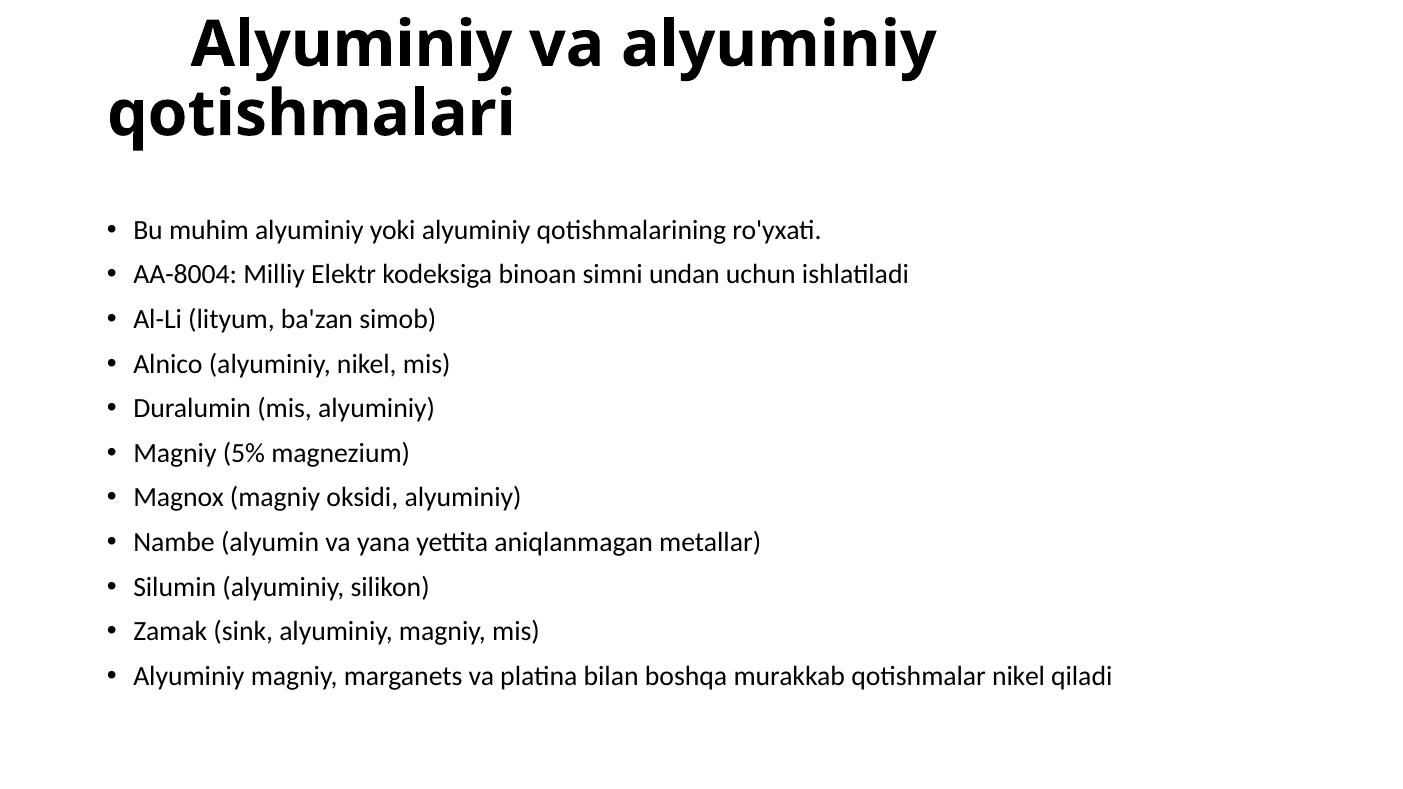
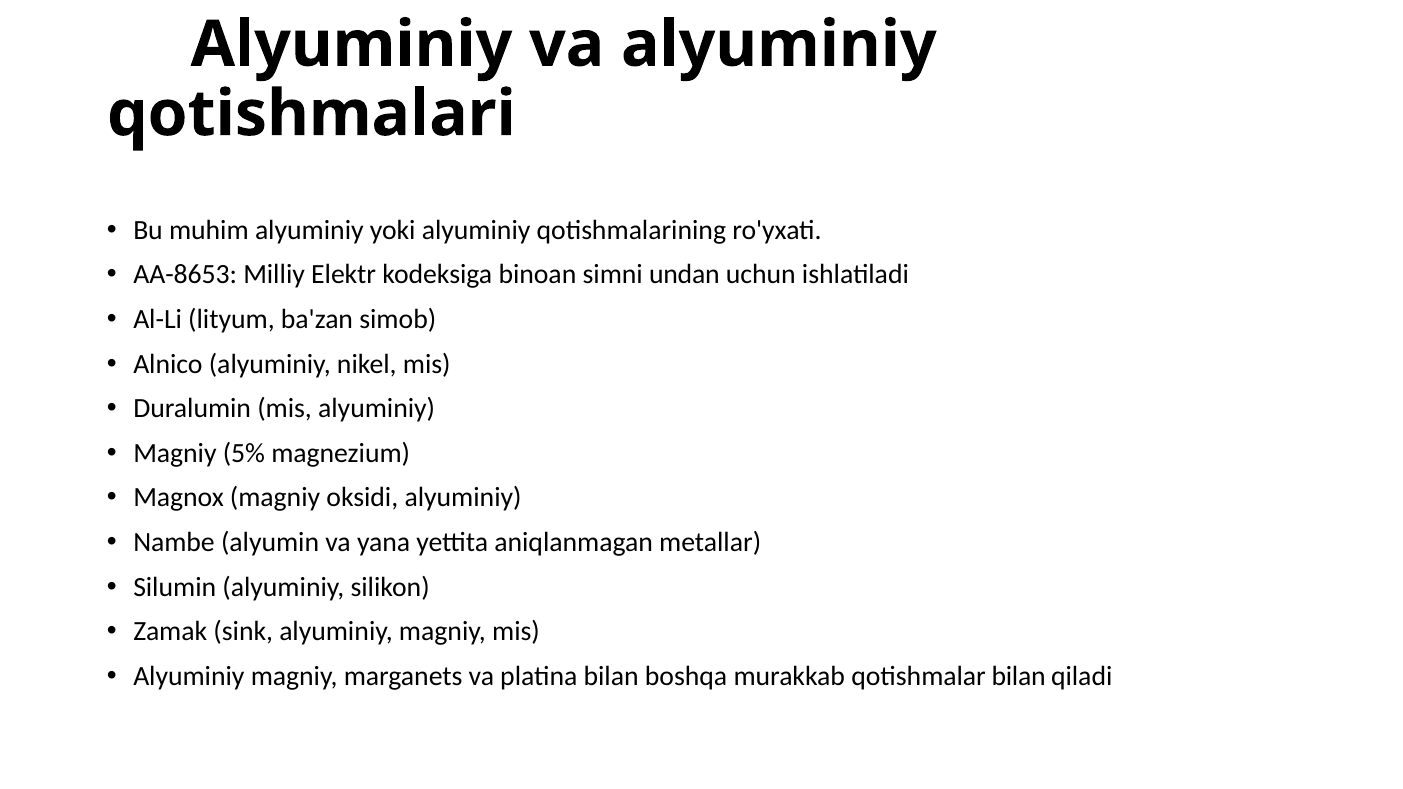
AA-8004: AA-8004 -> AA-8653
qotishmalar nikel: nikel -> bilan
